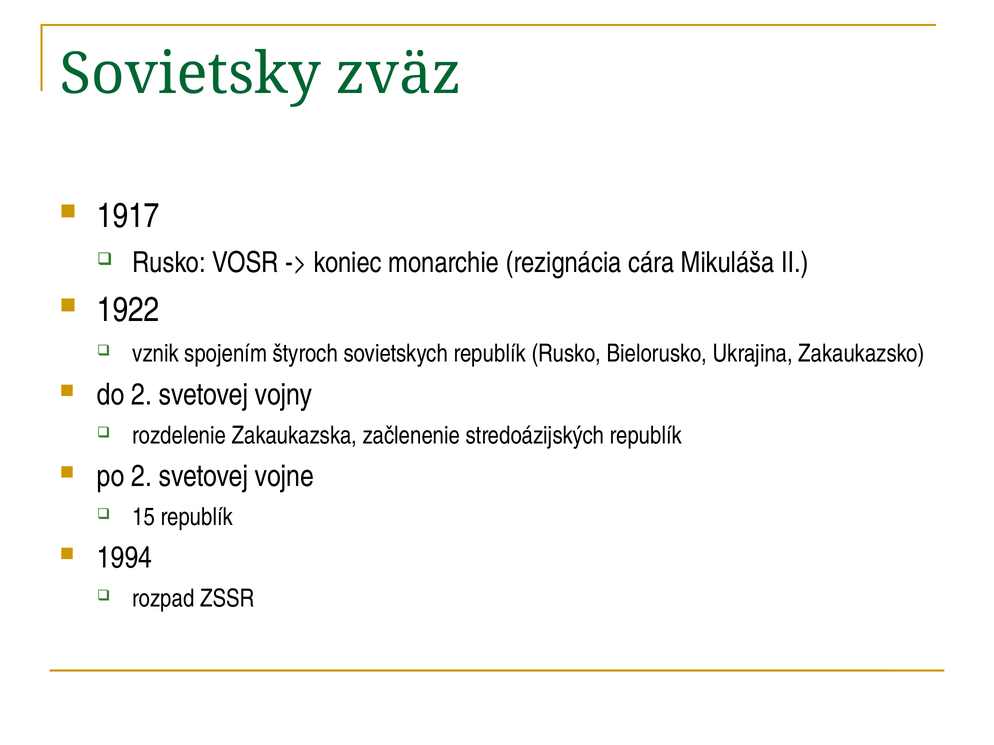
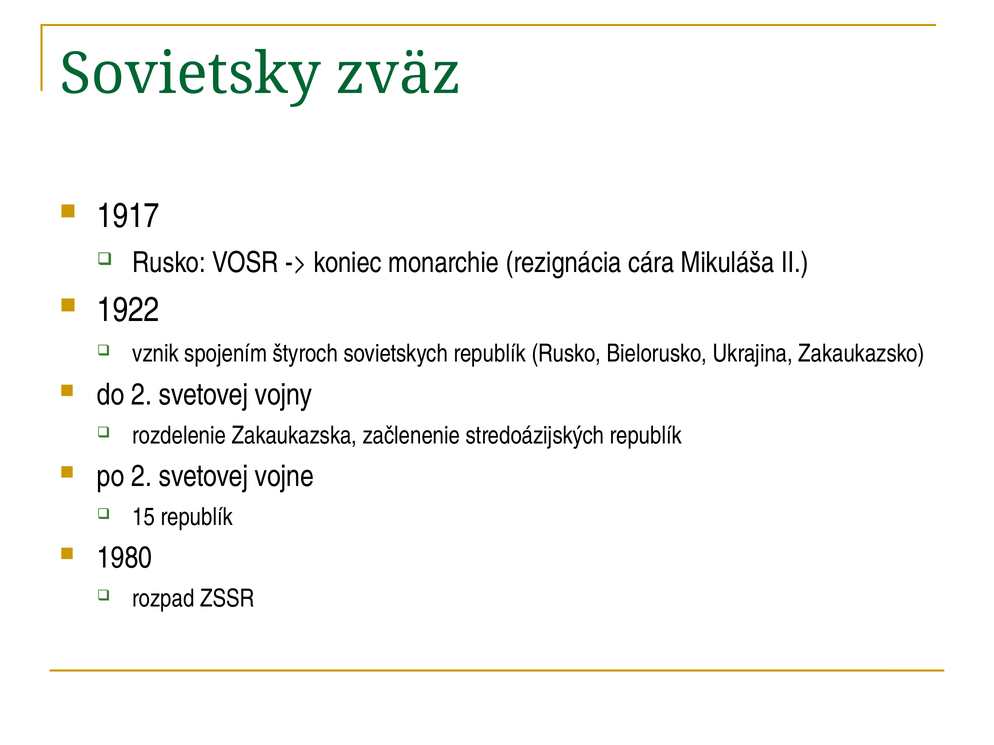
1994: 1994 -> 1980
